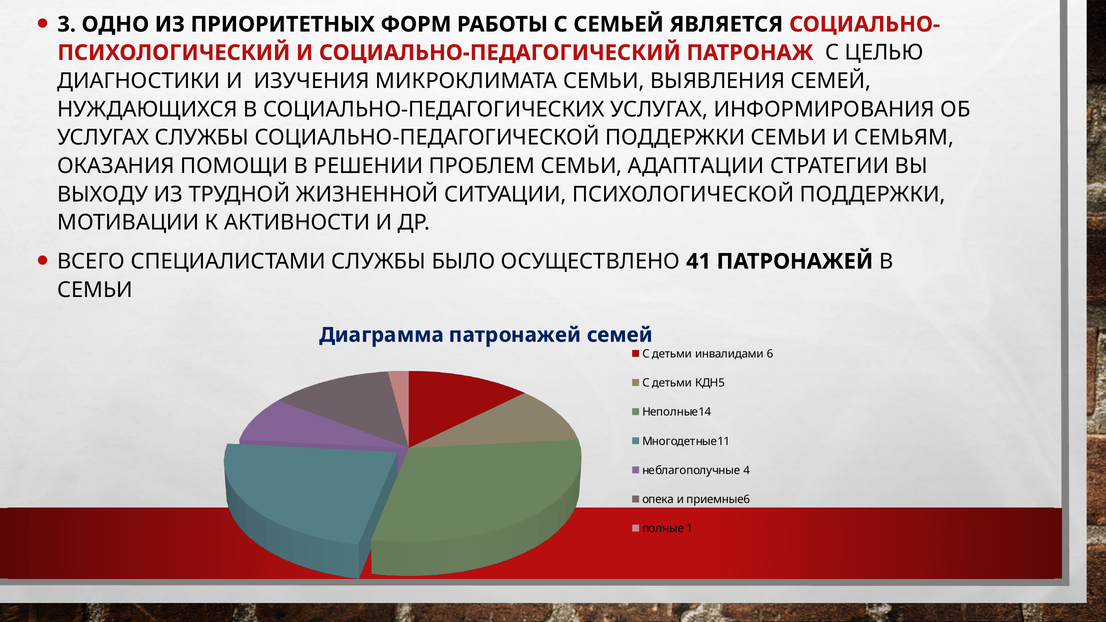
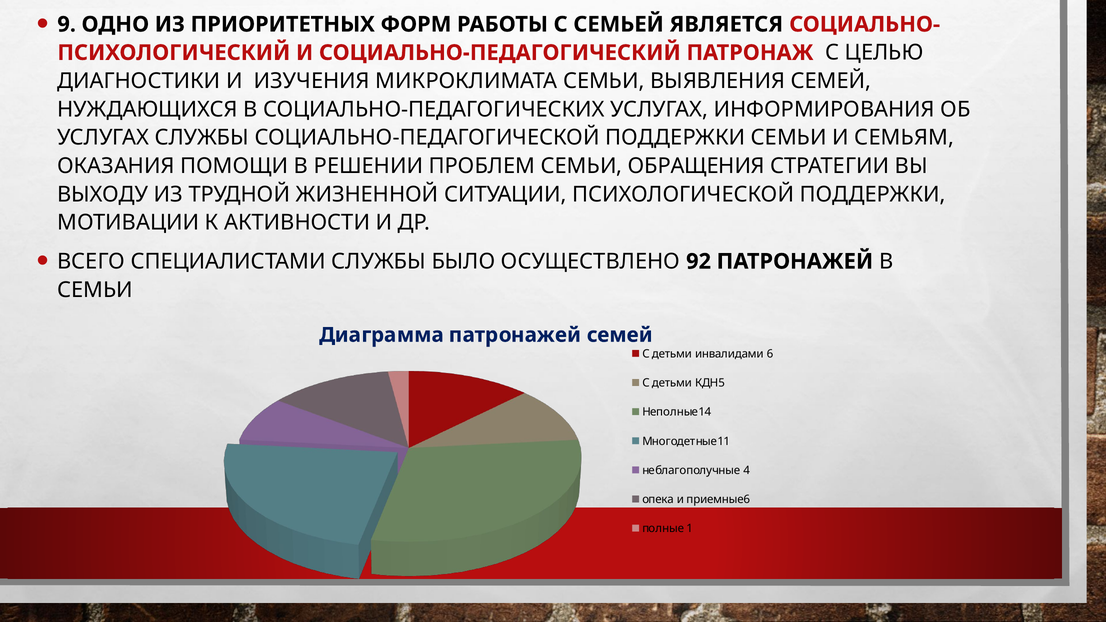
3: 3 -> 9
АДАПТАЦИИ: АДАПТАЦИИ -> ОБРАЩЕНИЯ
41: 41 -> 92
